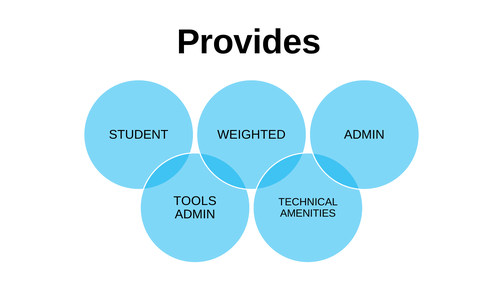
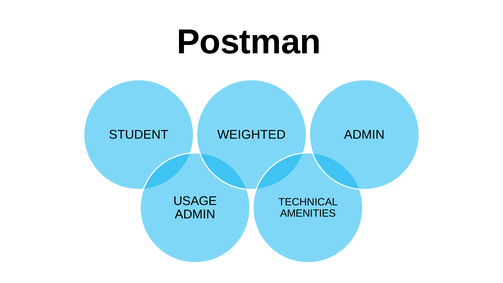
Provides: Provides -> Postman
TOOLS: TOOLS -> USAGE
